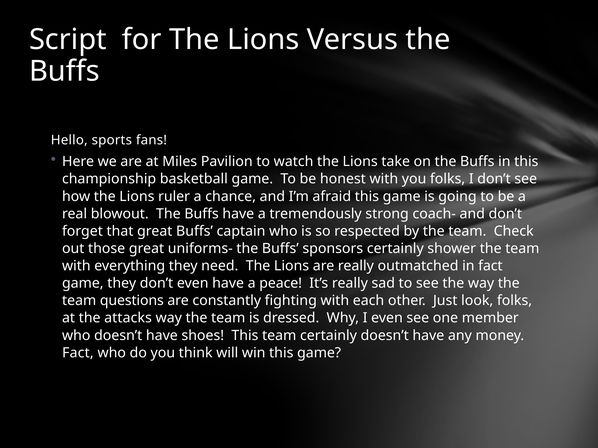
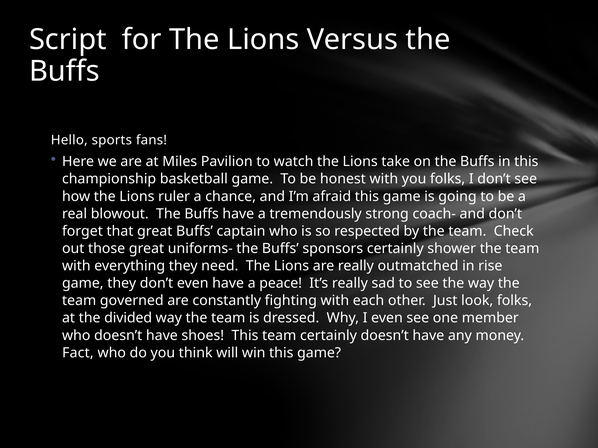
in fact: fact -> rise
questions: questions -> governed
attacks: attacks -> divided
